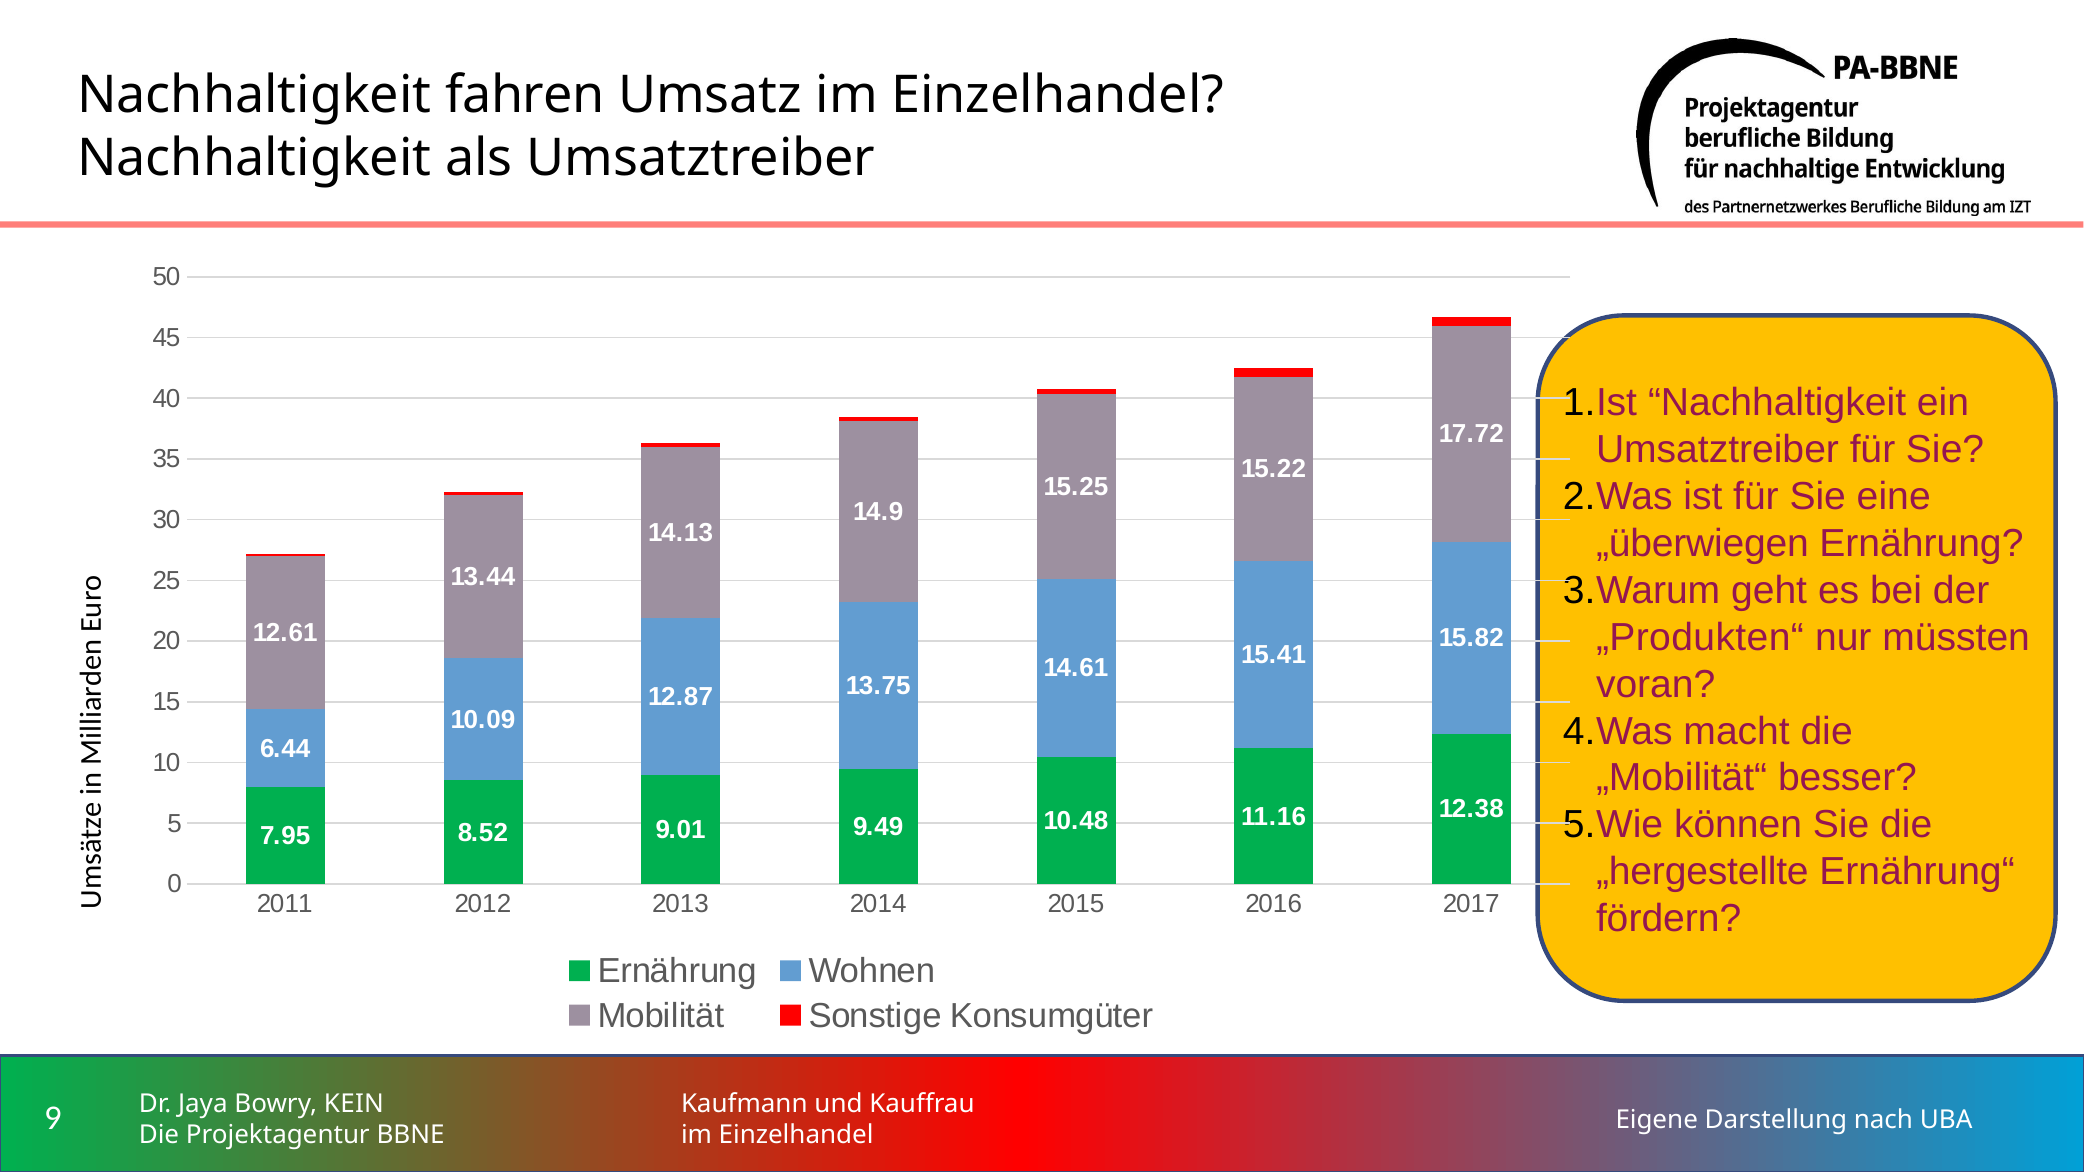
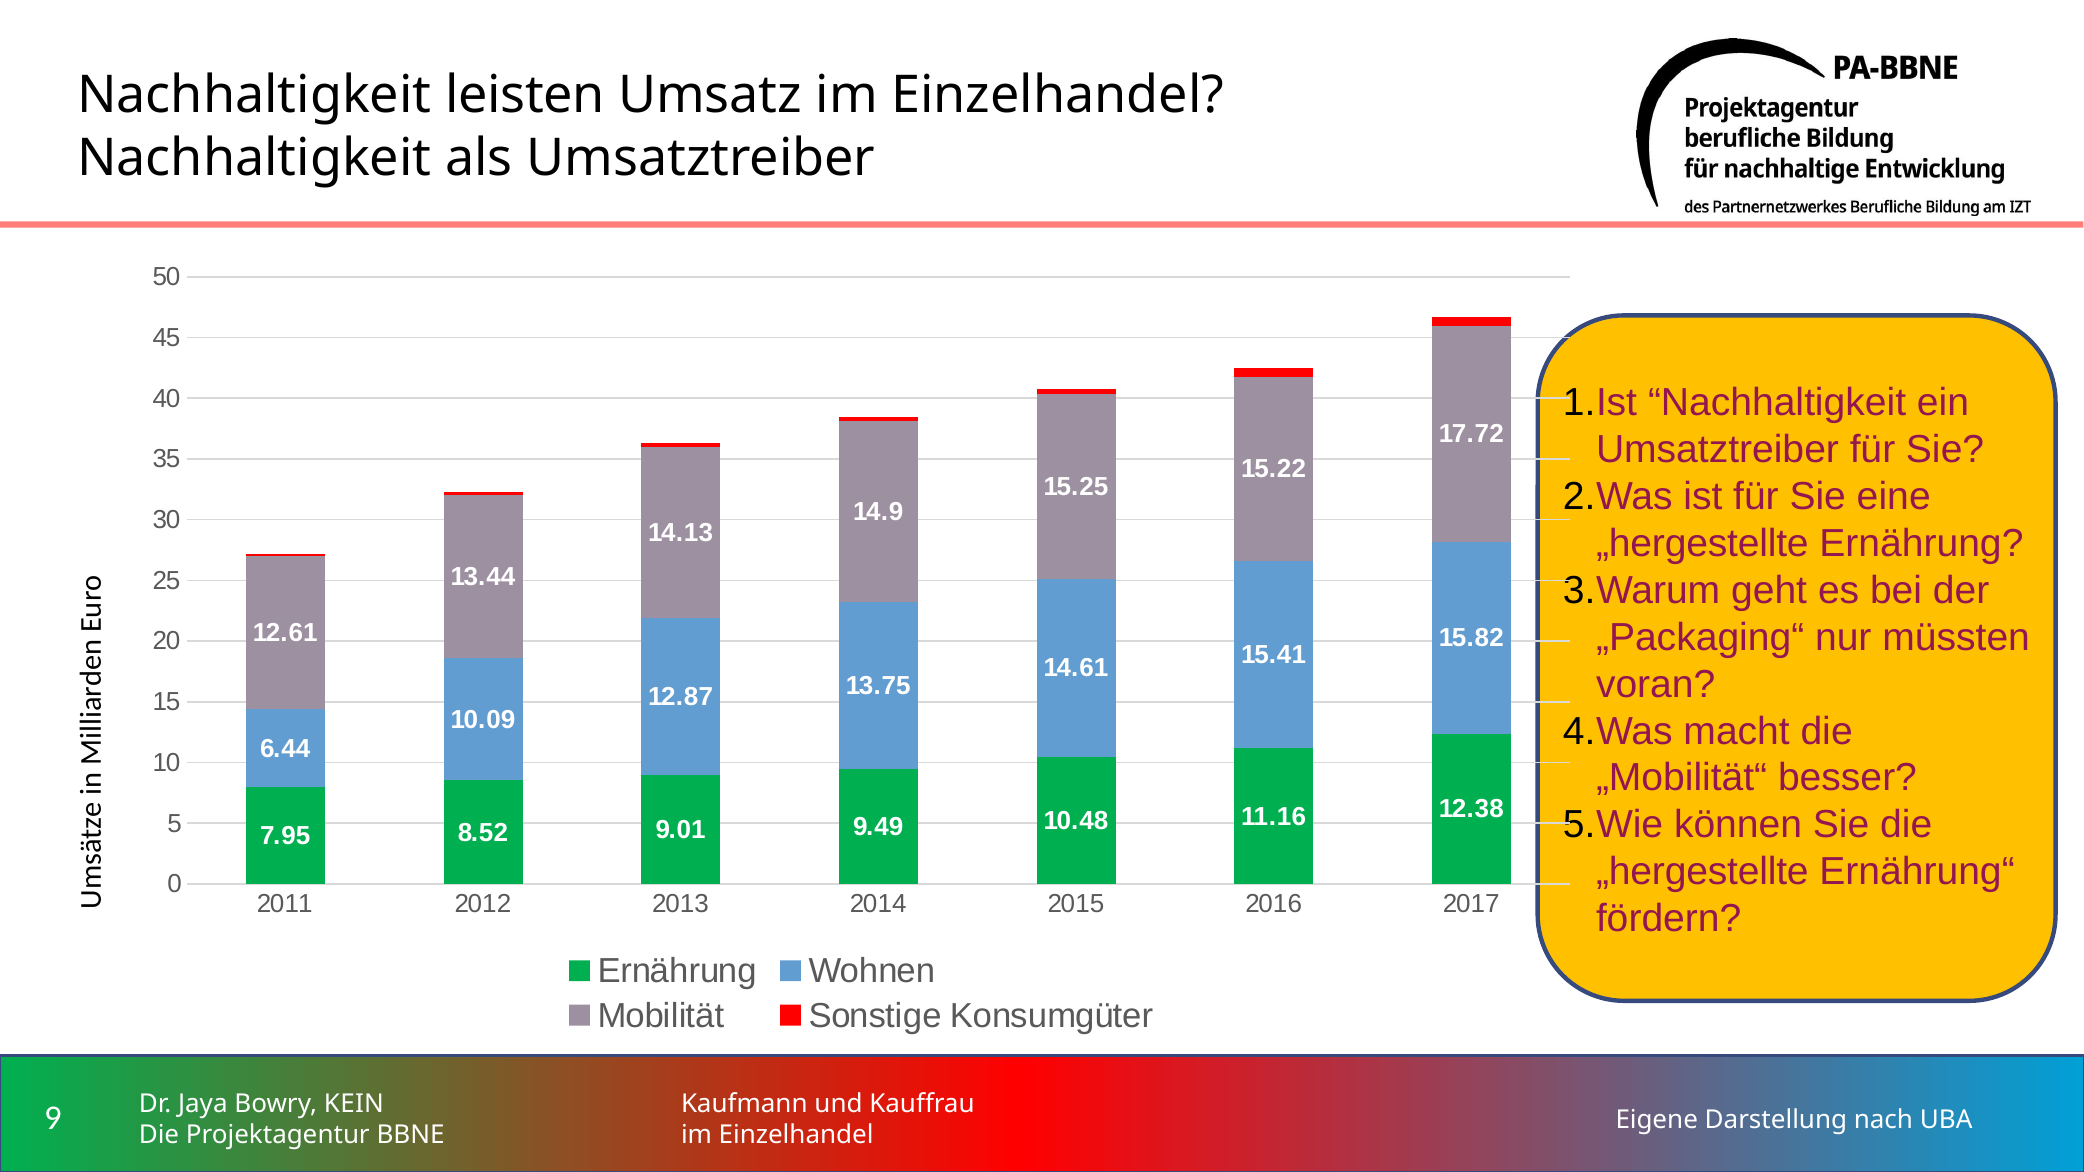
fahren: fahren -> leisten
„überwiegen at (1702, 544): „überwiegen -> „hergestellte
„Produkten“: „Produkten“ -> „Packaging“
